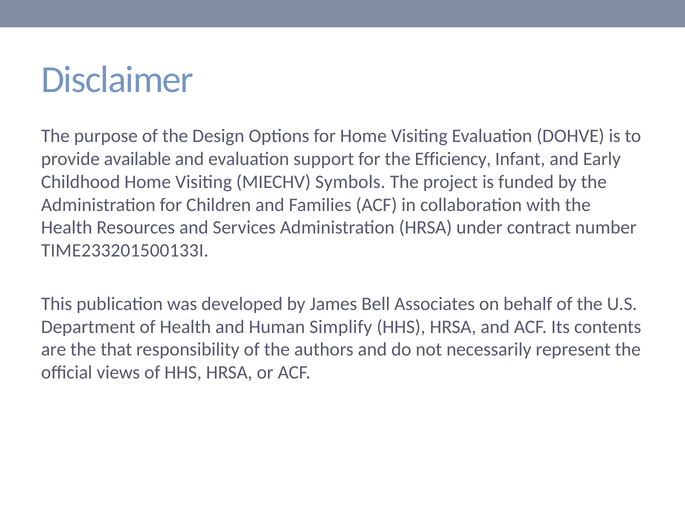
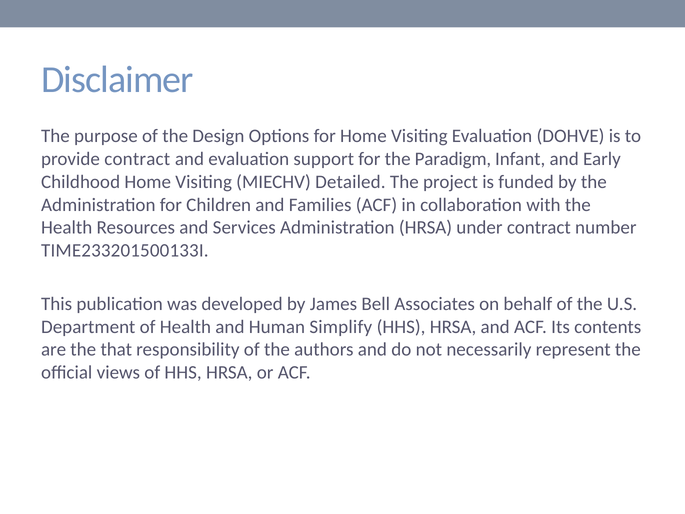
provide available: available -> contract
Efficiency: Efficiency -> Paradigm
Symbols: Symbols -> Detailed
